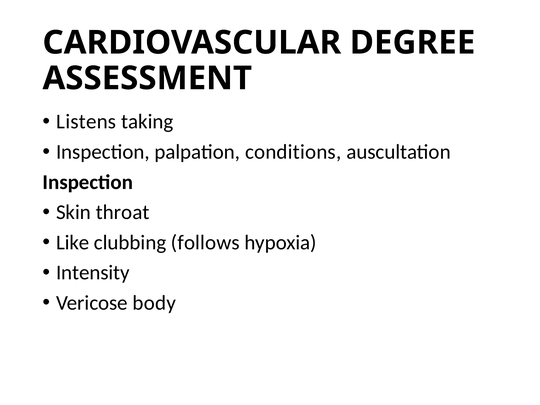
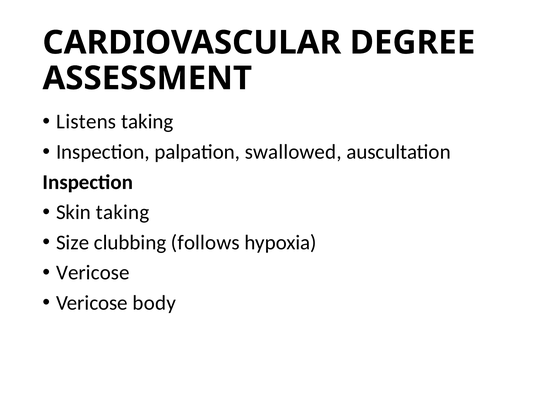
conditions: conditions -> swallowed
Skin throat: throat -> taking
Like: Like -> Size
Intensity at (93, 273): Intensity -> Vericose
